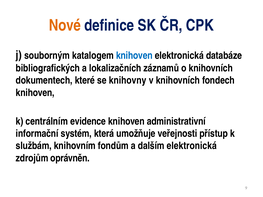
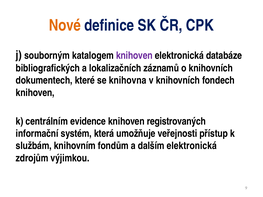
knihoven at (134, 56) colour: blue -> purple
knihovny: knihovny -> knihovna
administrativní: administrativní -> registrovaných
oprávněn: oprávněn -> výjimkou
